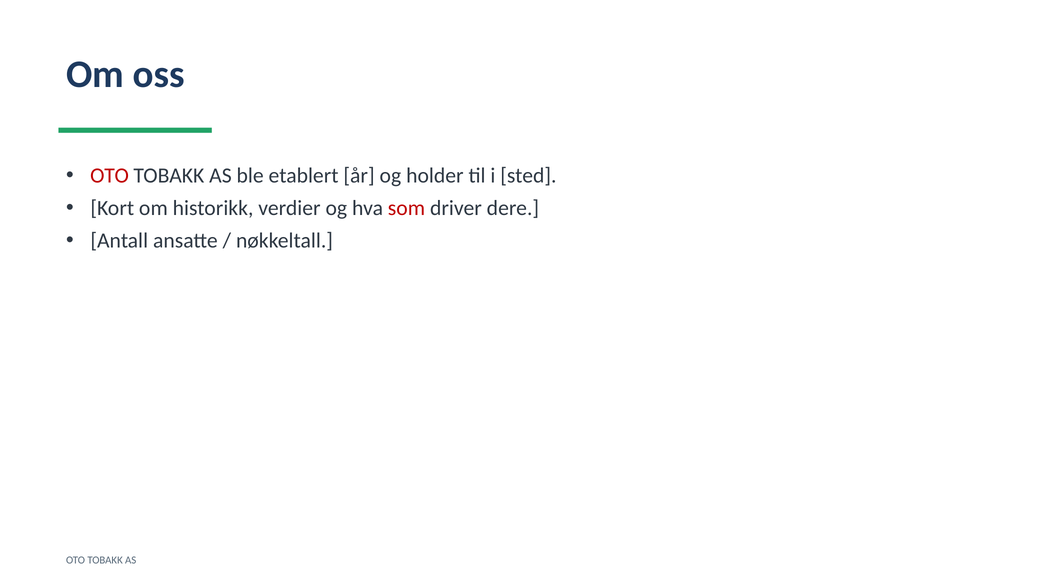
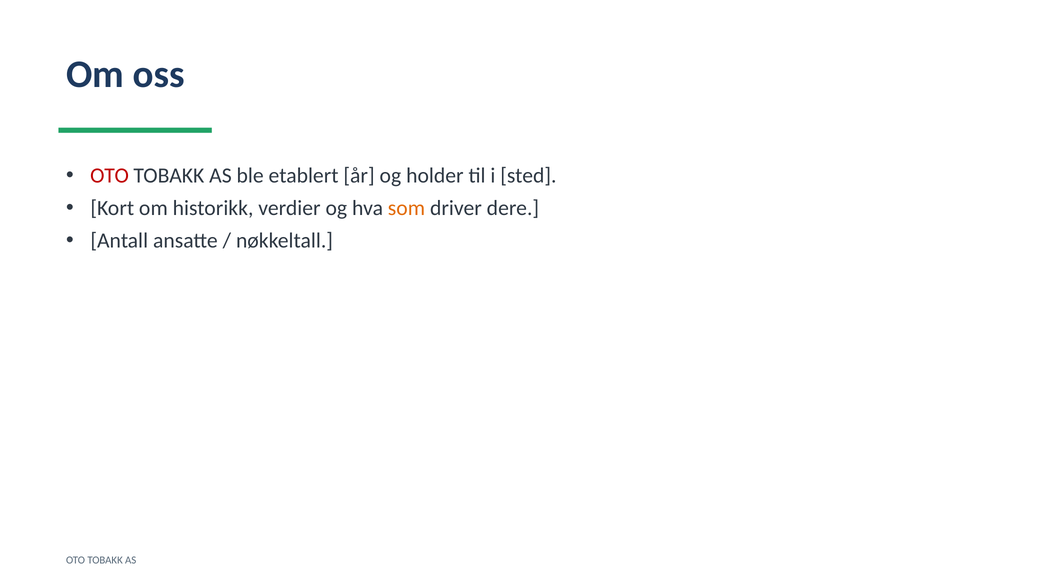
som colour: red -> orange
